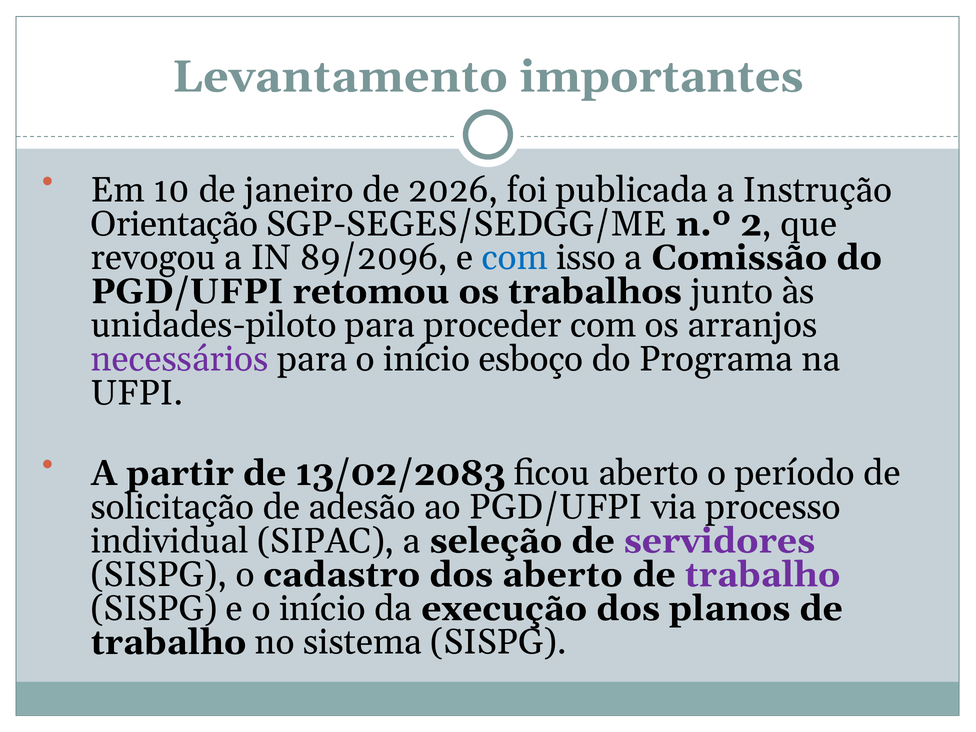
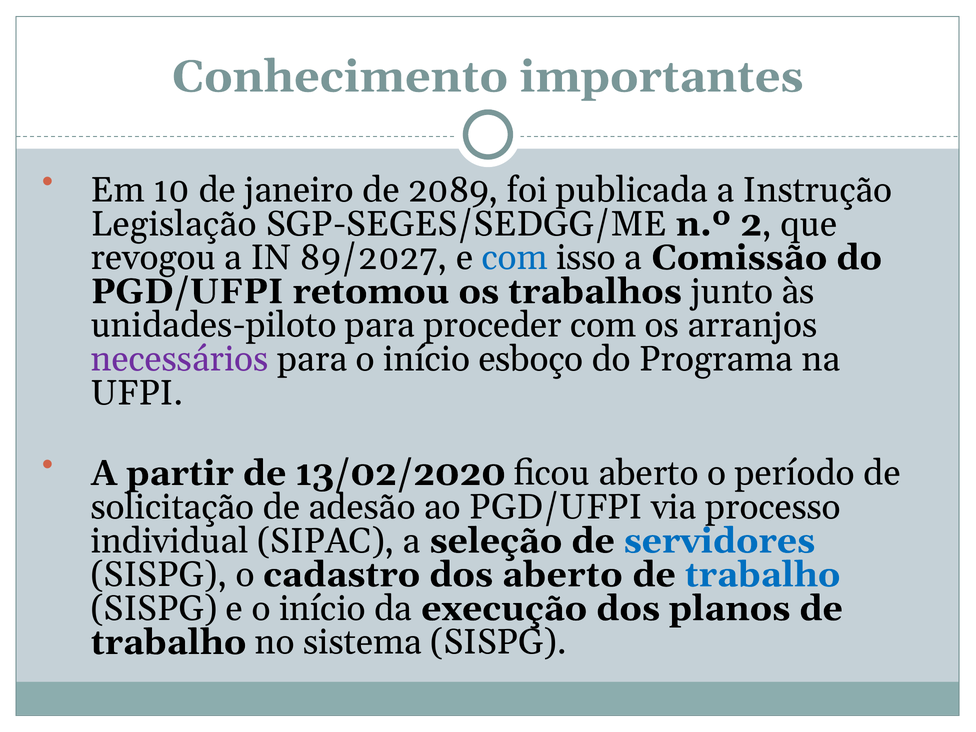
Levantamento: Levantamento -> Conhecimento
2026: 2026 -> 2089
Orientação: Orientação -> Legislação
89/2096: 89/2096 -> 89/2027
13/02/2083: 13/02/2083 -> 13/02/2020
servidores colour: purple -> blue
trabalho at (763, 575) colour: purple -> blue
